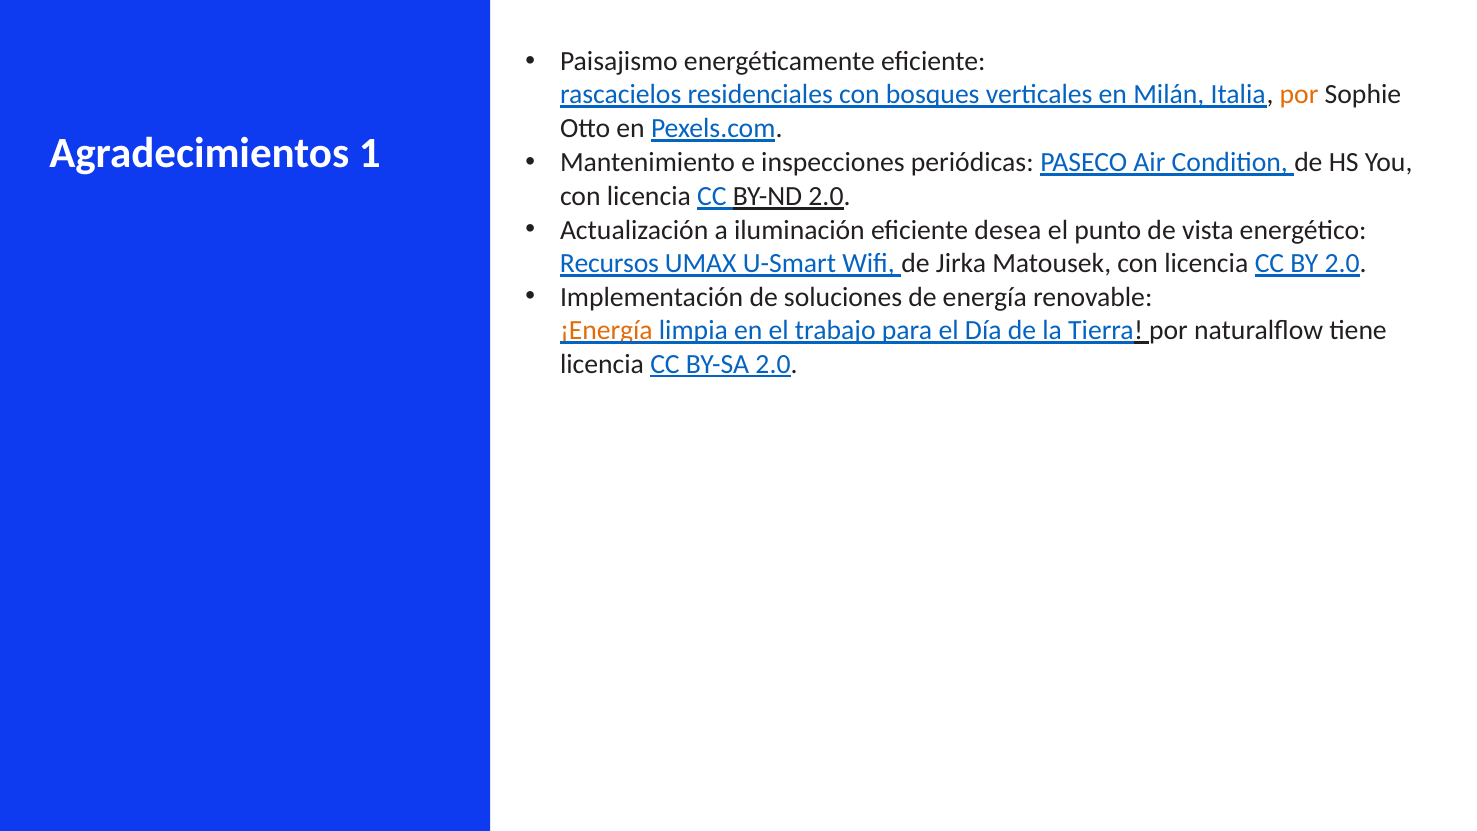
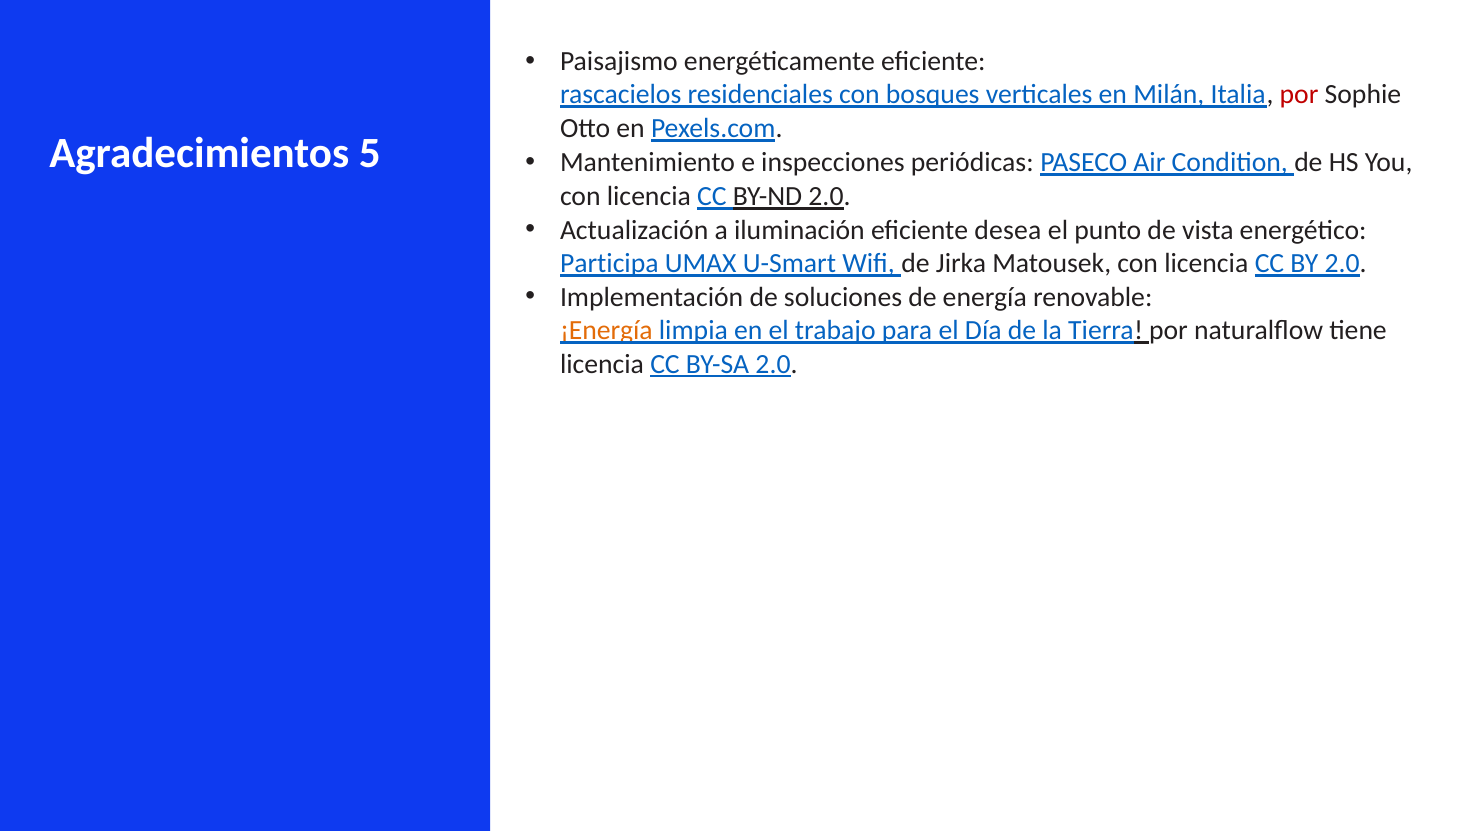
por at (1299, 95) colour: orange -> red
1: 1 -> 5
Recursos: Recursos -> Participa
